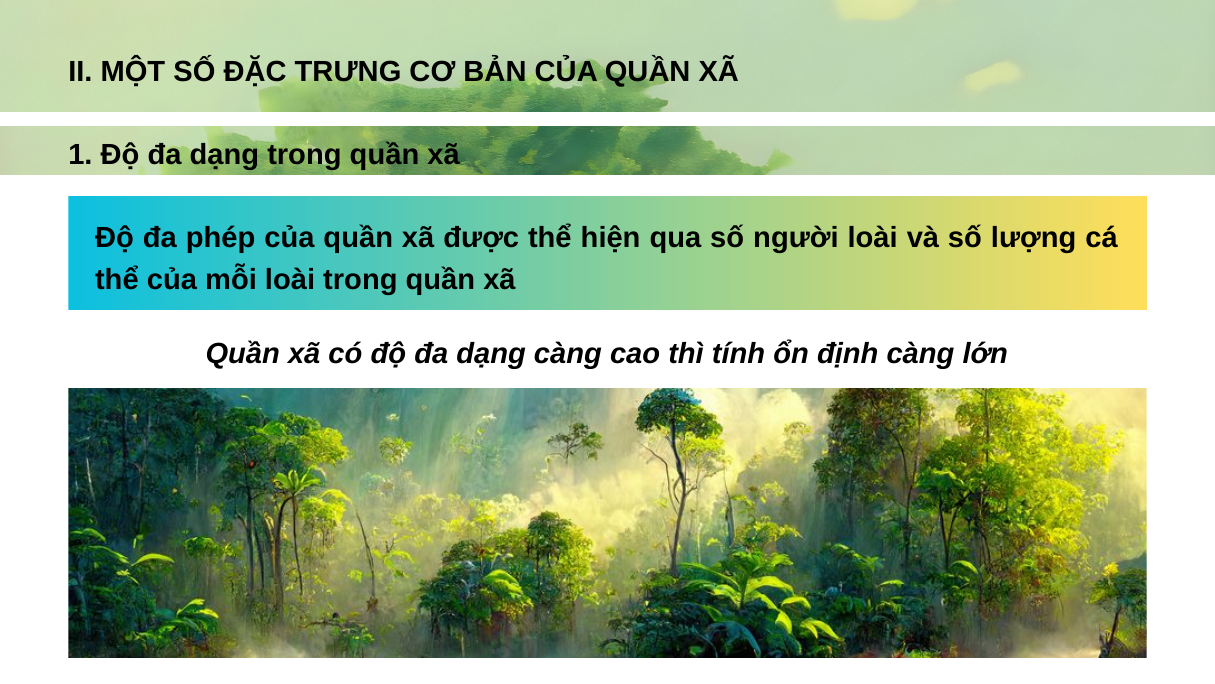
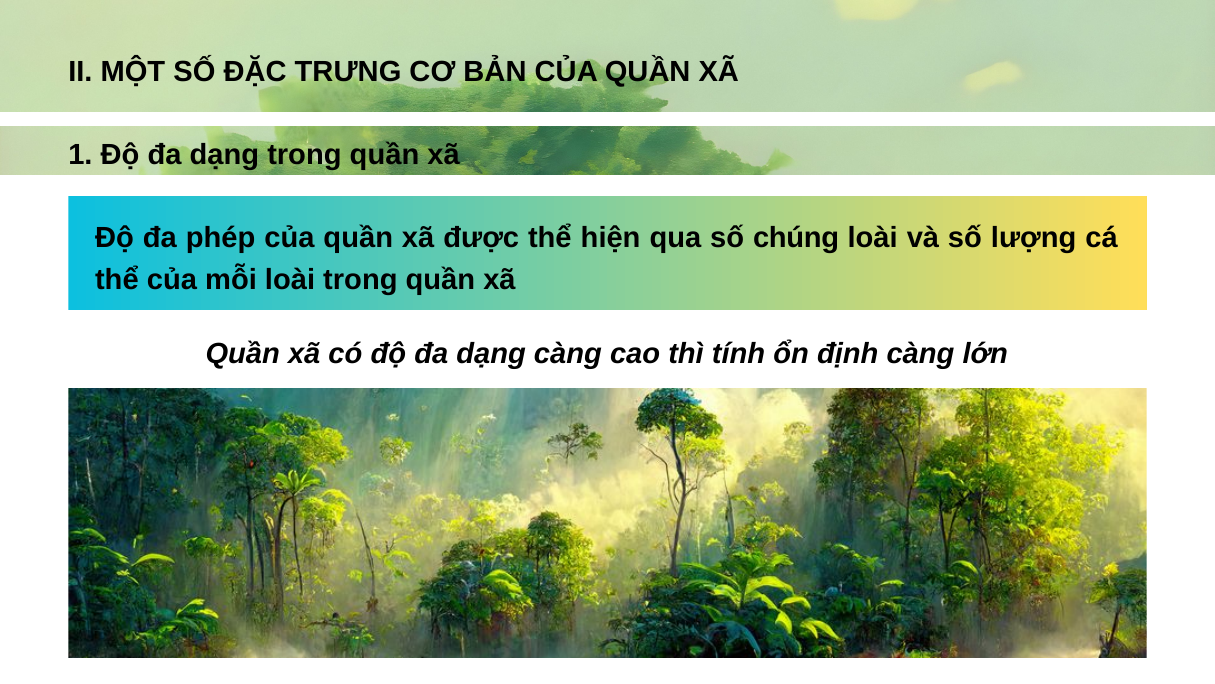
người: người -> chúng
